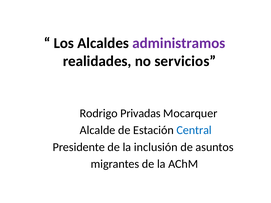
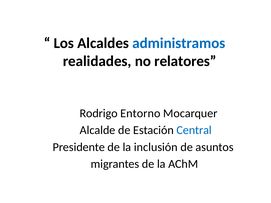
administramos colour: purple -> blue
servicios: servicios -> relatores
Privadas: Privadas -> Entorno
